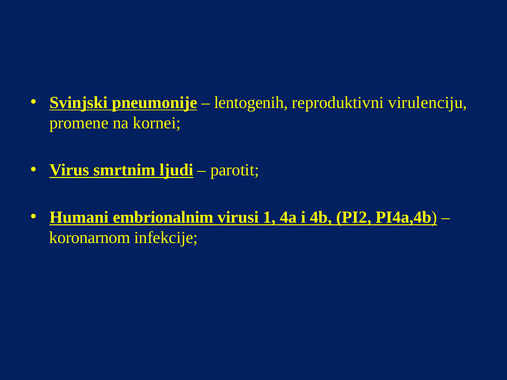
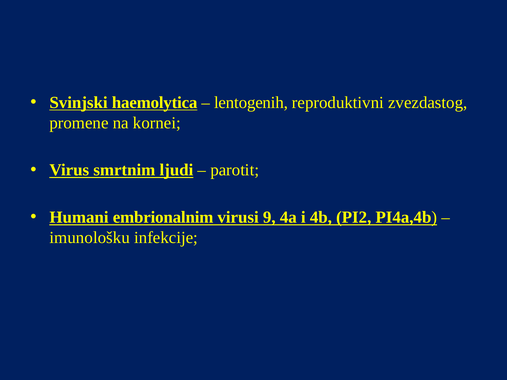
pneumonije: pneumonije -> haemolytica
virulenciju: virulenciju -> zvezdastog
1: 1 -> 9
koronarnom: koronarnom -> imunološku
